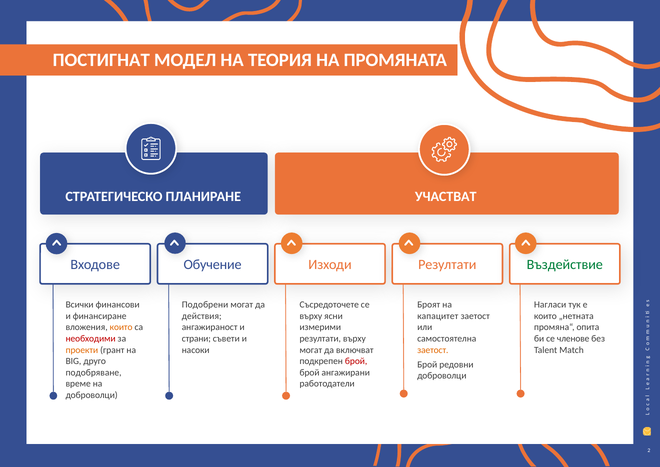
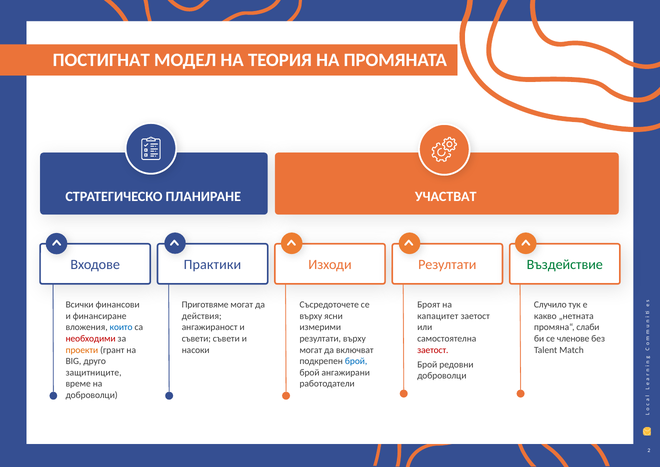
Обучение: Обучение -> Практики
Подобрени: Подобрени -> Приготвяме
Нагласи: Нагласи -> Случило
които at (545, 316): които -> какво
които at (121, 327) colour: orange -> blue
опита: опита -> слаби
страни at (196, 338): страни -> съвети
заетост at (433, 350) colour: orange -> red
брой at (356, 361) colour: red -> blue
подобряване: подобряване -> защитниците
